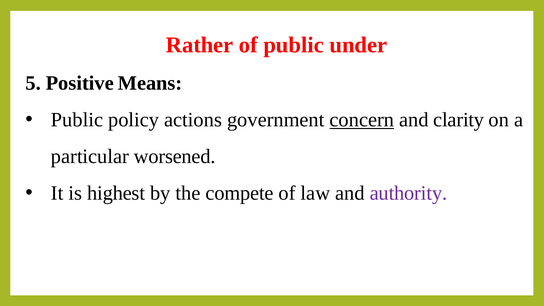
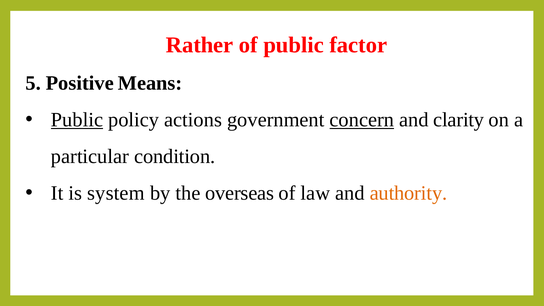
under: under -> factor
Public at (77, 120) underline: none -> present
worsened: worsened -> condition
highest: highest -> system
compete: compete -> overseas
authority colour: purple -> orange
